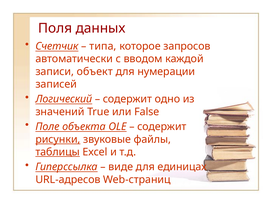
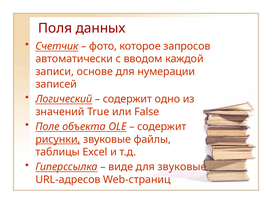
типа: типа -> фото
объект: объект -> основе
таблицы underline: present -> none
для единицах: единицах -> звуковые
